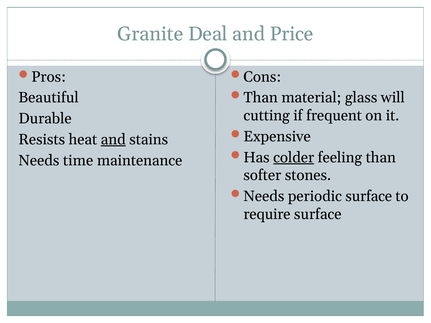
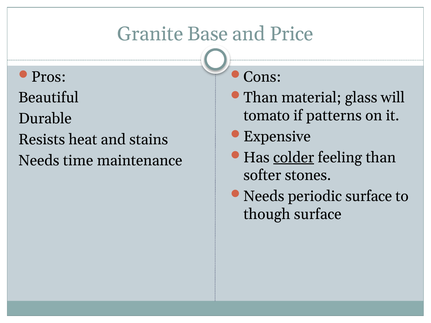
Deal: Deal -> Base
cutting: cutting -> tomato
frequent: frequent -> patterns
and at (113, 140) underline: present -> none
require: require -> though
